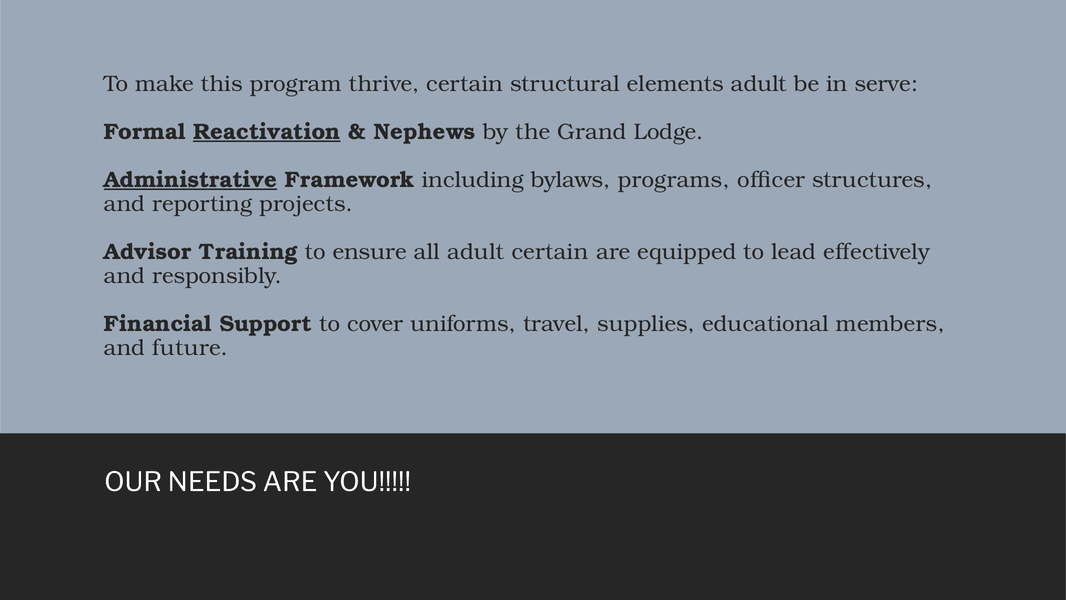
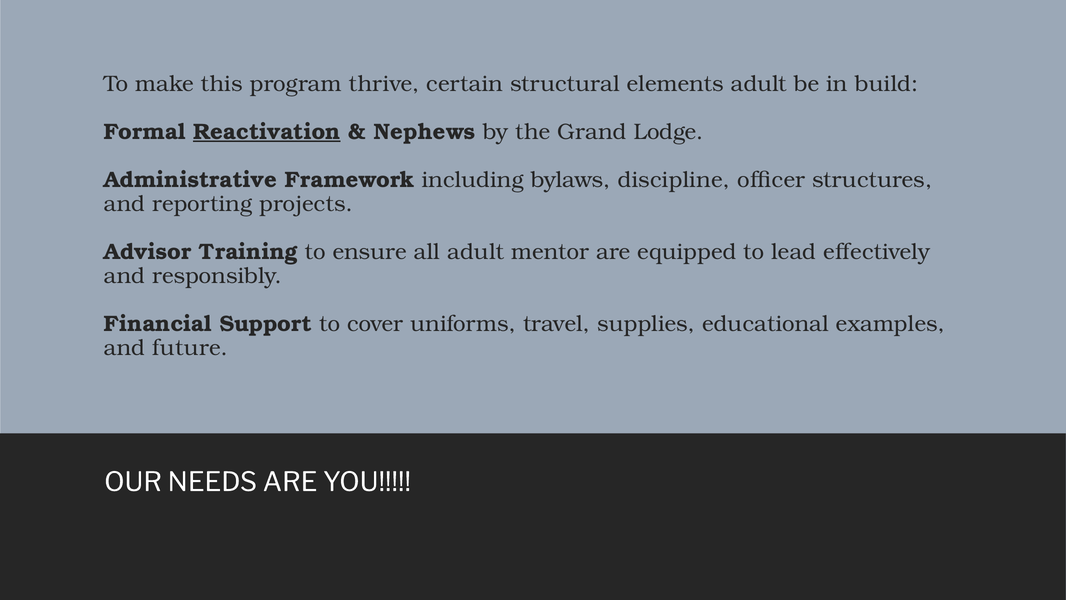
serve: serve -> build
Administrative underline: present -> none
programs: programs -> discipline
adult certain: certain -> mentor
members: members -> examples
